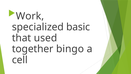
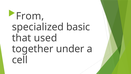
Work: Work -> From
bingo: bingo -> under
